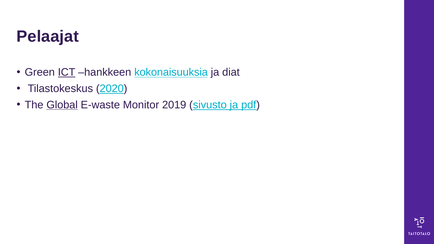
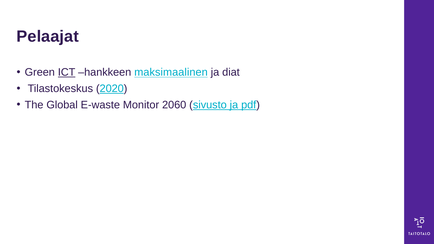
kokonaisuuksia: kokonaisuuksia -> maksimaalinen
Global underline: present -> none
2019: 2019 -> 2060
